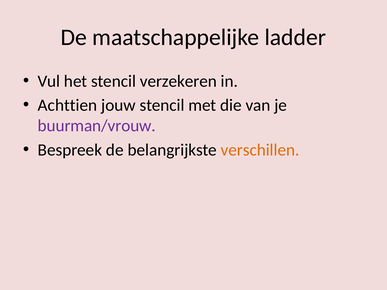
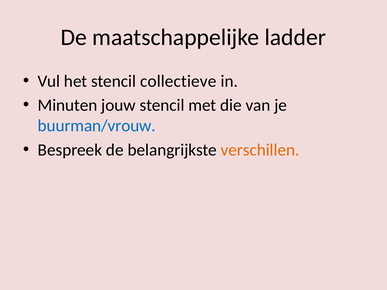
verzekeren: verzekeren -> collectieve
Achttien: Achttien -> Minuten
buurman/vrouw colour: purple -> blue
